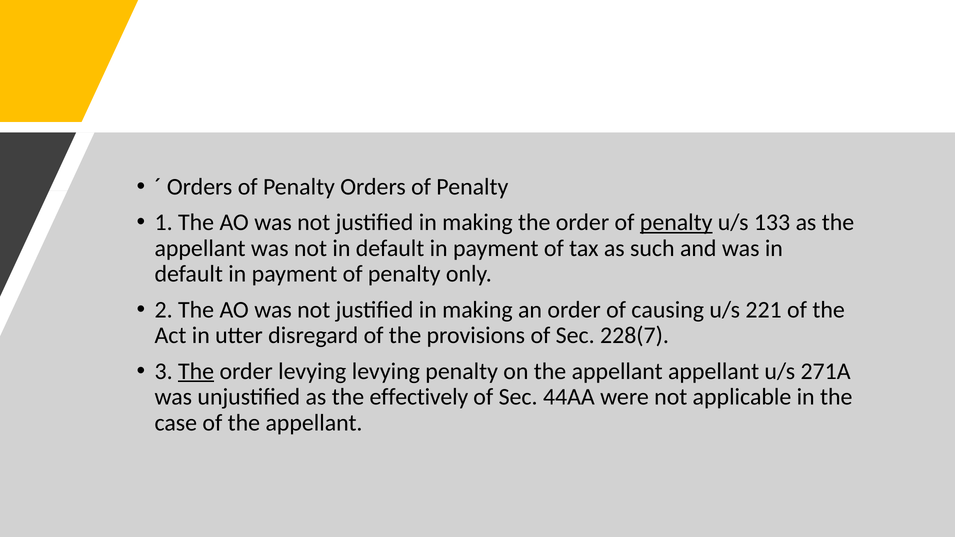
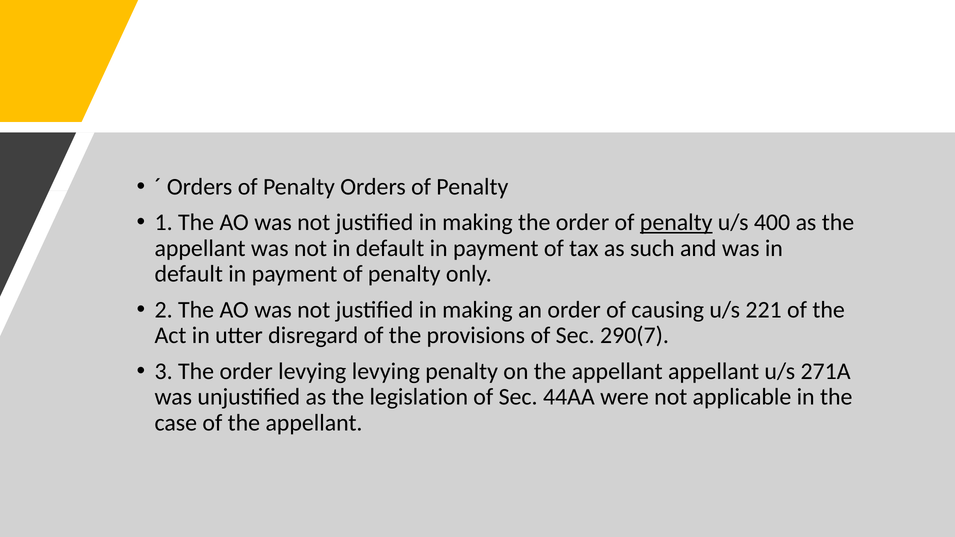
133: 133 -> 400
228(7: 228(7 -> 290(7
The at (196, 371) underline: present -> none
effectively: effectively -> legislation
